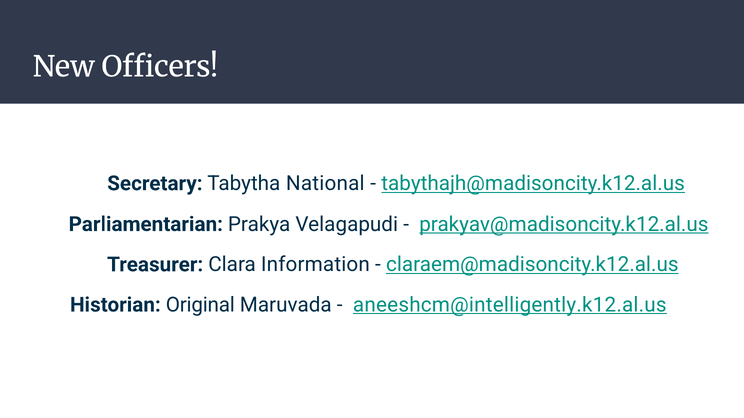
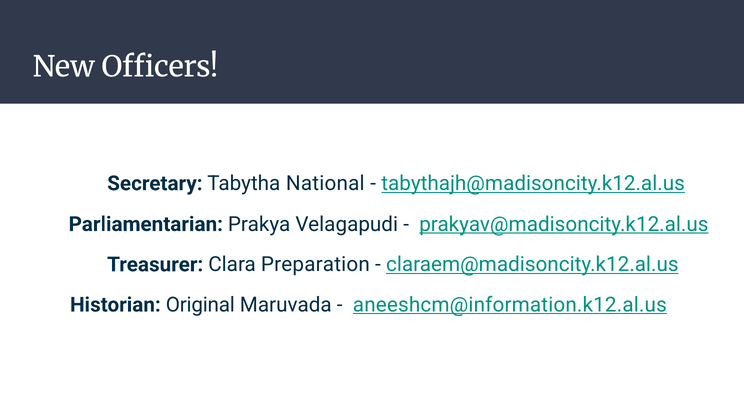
Information: Information -> Preparation
aneeshcm@intelligently.k12.al.us: aneeshcm@intelligently.k12.al.us -> aneeshcm@information.k12.al.us
